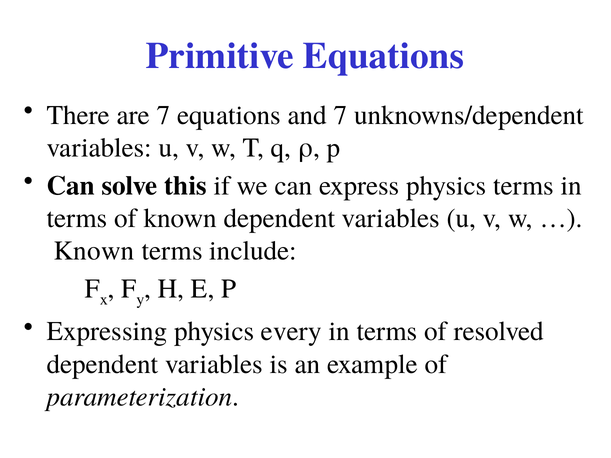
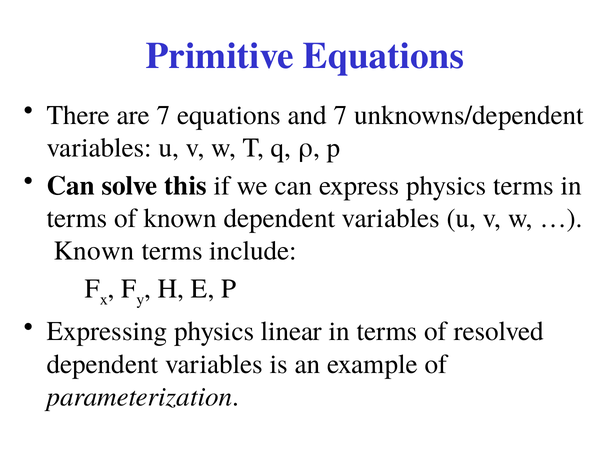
every: every -> linear
